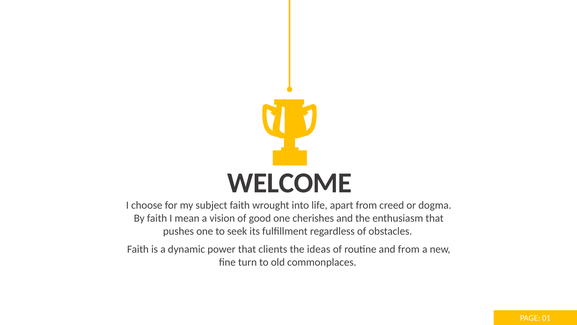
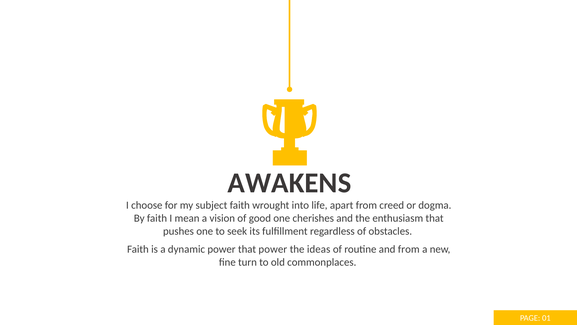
WELCOME: WELCOME -> AWAKENS
that clients: clients -> power
